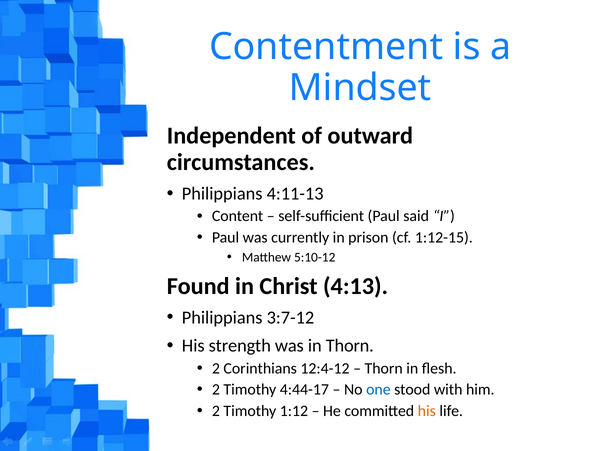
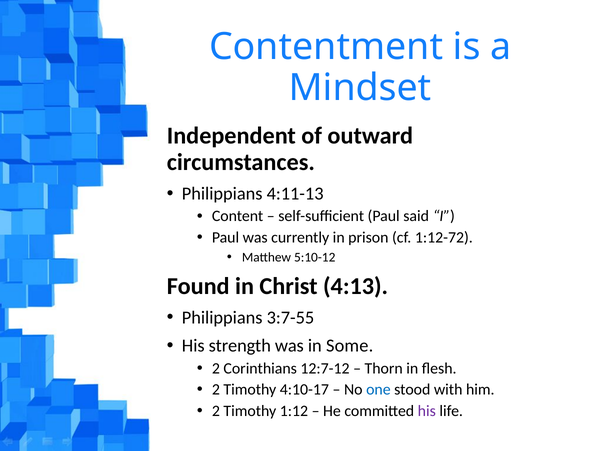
1:12-15: 1:12-15 -> 1:12-72
3:7-12: 3:7-12 -> 3:7-55
in Thorn: Thorn -> Some
12:4-12: 12:4-12 -> 12:7-12
4:44-17: 4:44-17 -> 4:10-17
his at (427, 411) colour: orange -> purple
